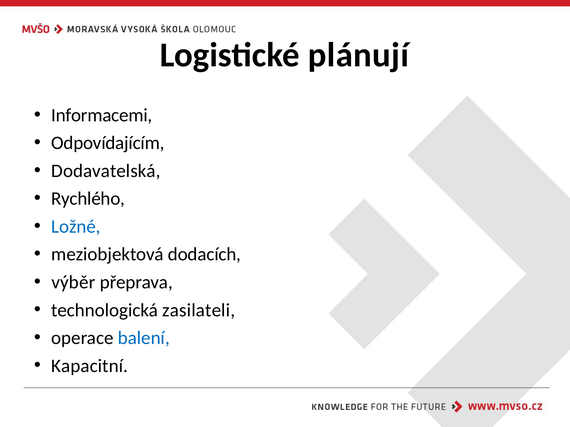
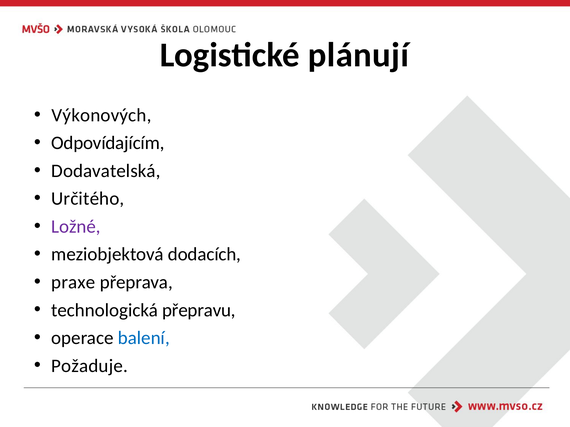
Informacemi: Informacemi -> Výkonových
Rychlého: Rychlého -> Určitého
Ložné colour: blue -> purple
výběr: výběr -> praxe
zasilateli: zasilateli -> přepravu
Kapacitní: Kapacitní -> Požaduje
